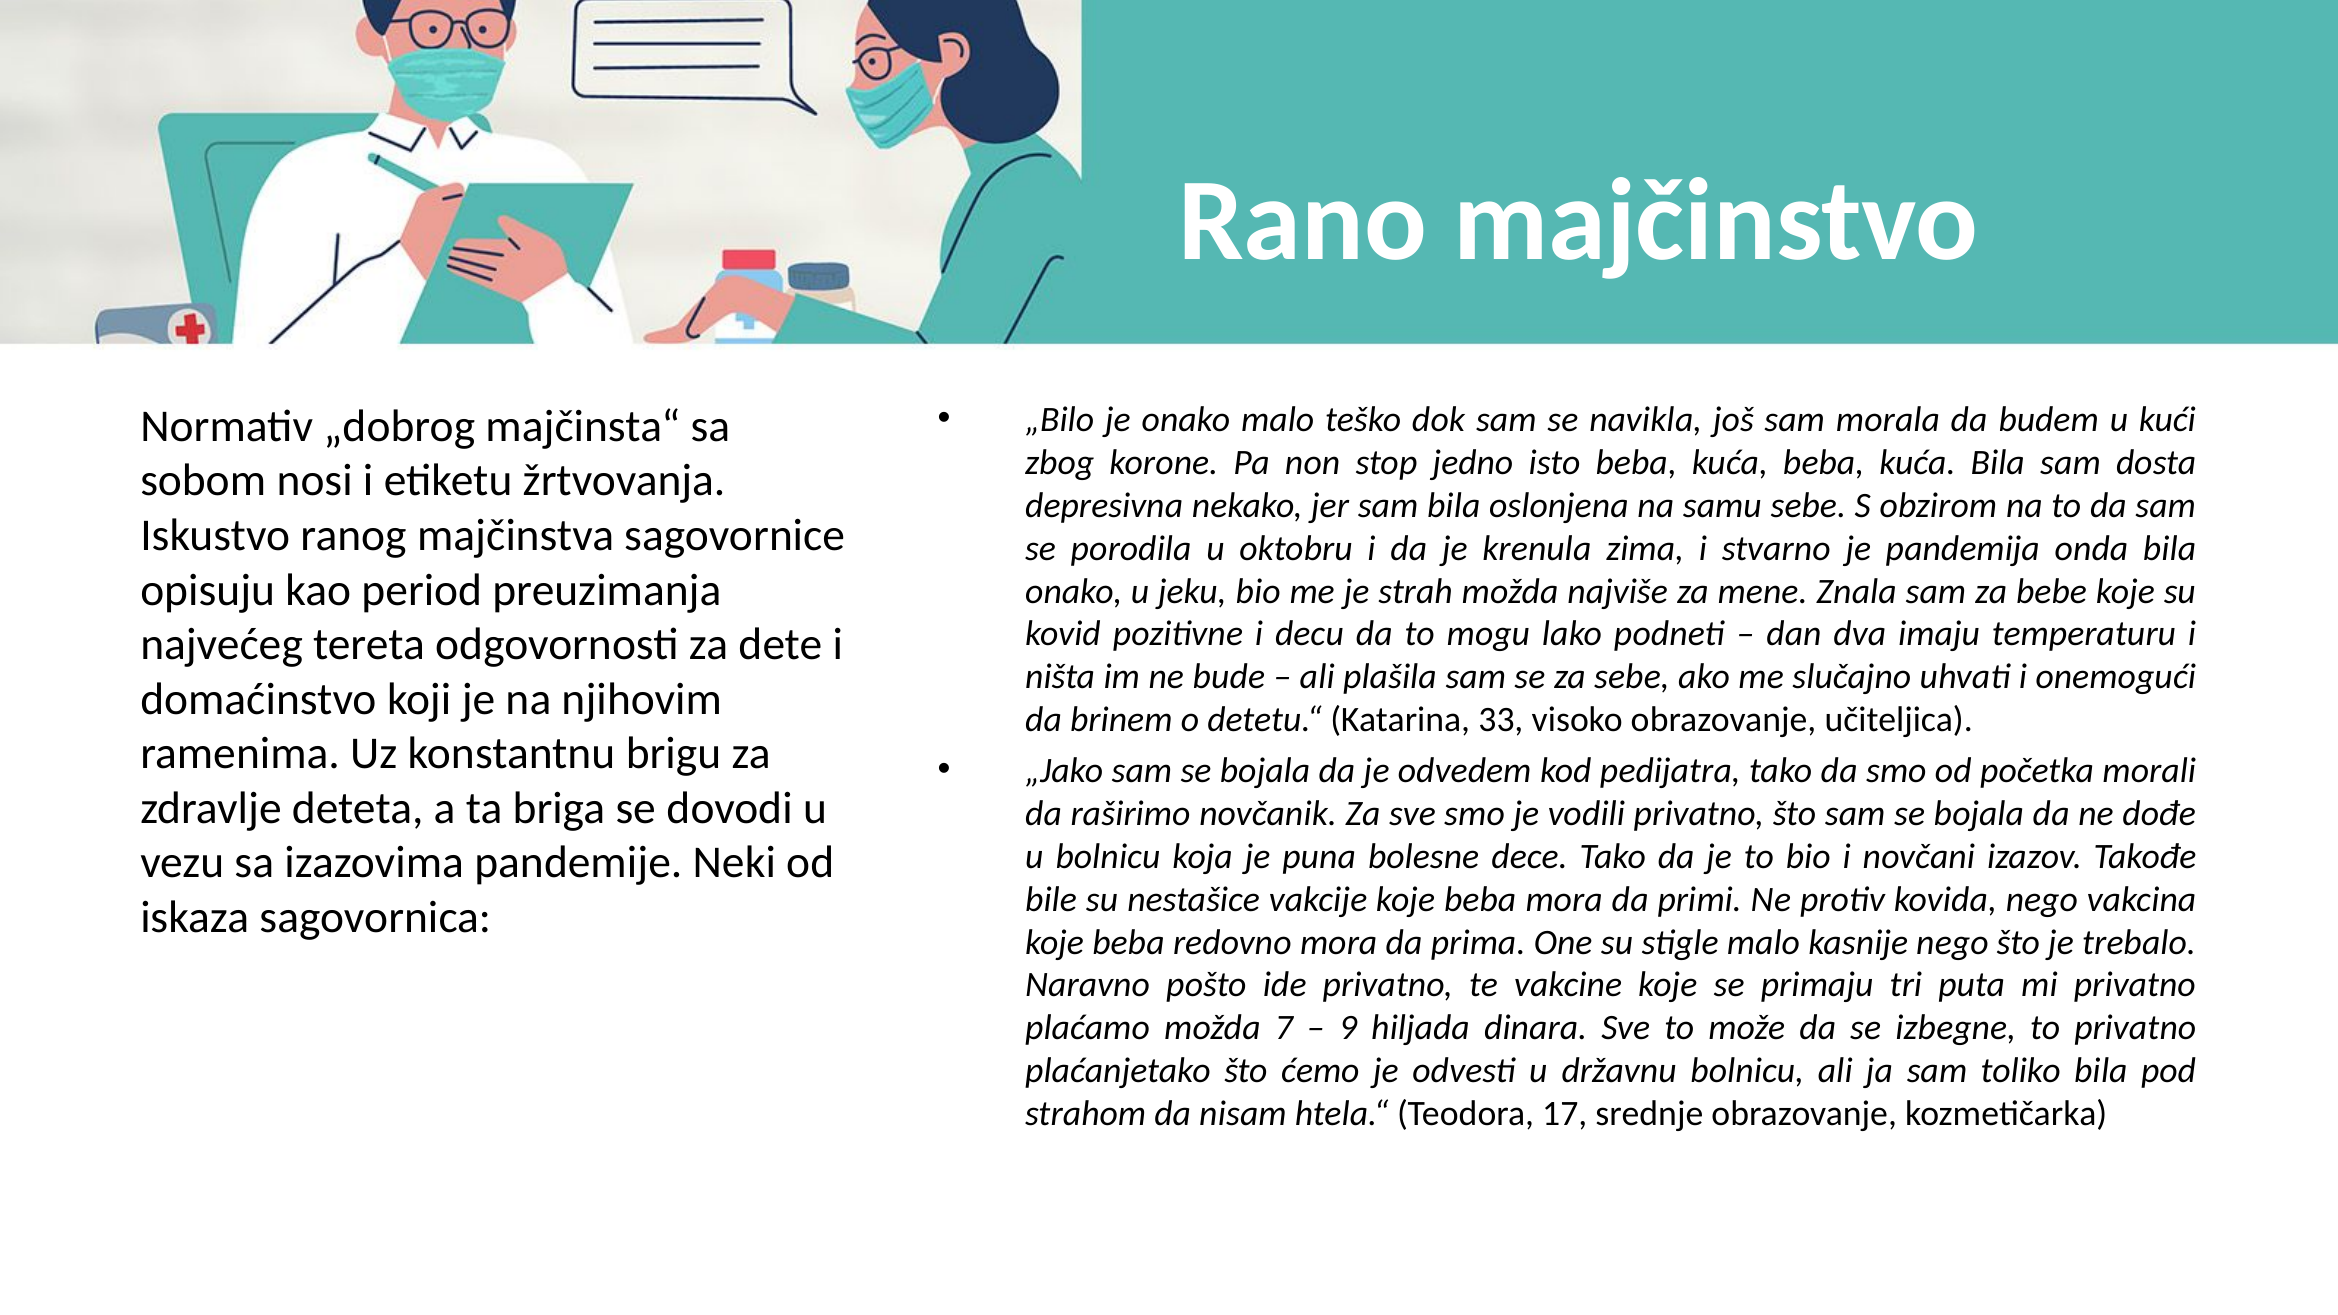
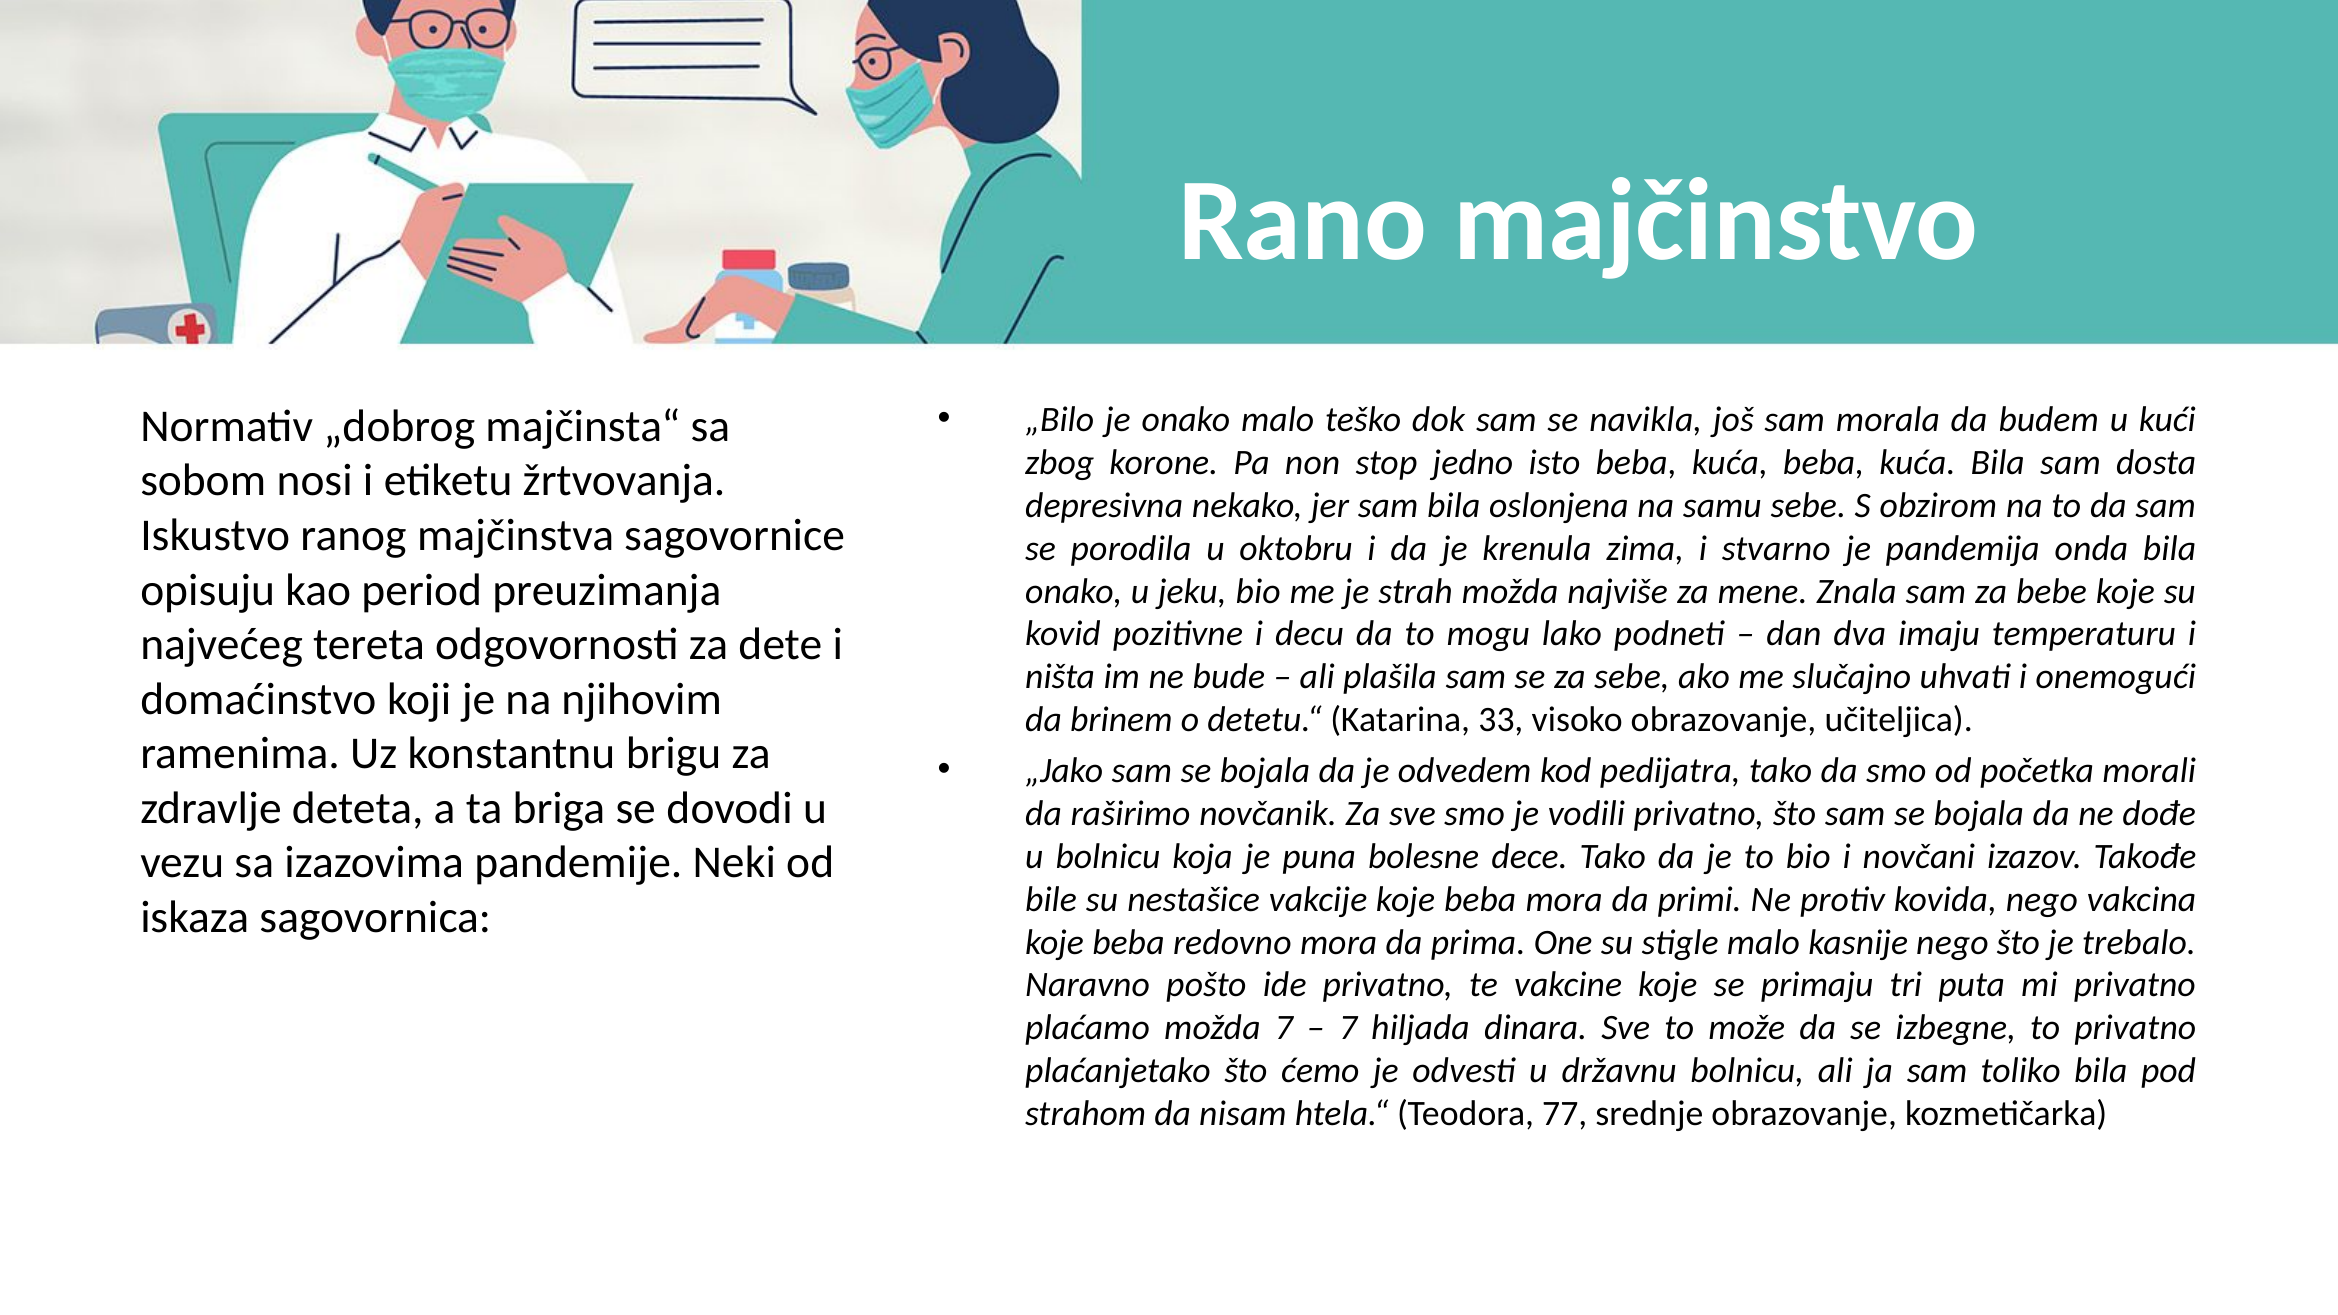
9 at (1348, 1028): 9 -> 7
17: 17 -> 77
